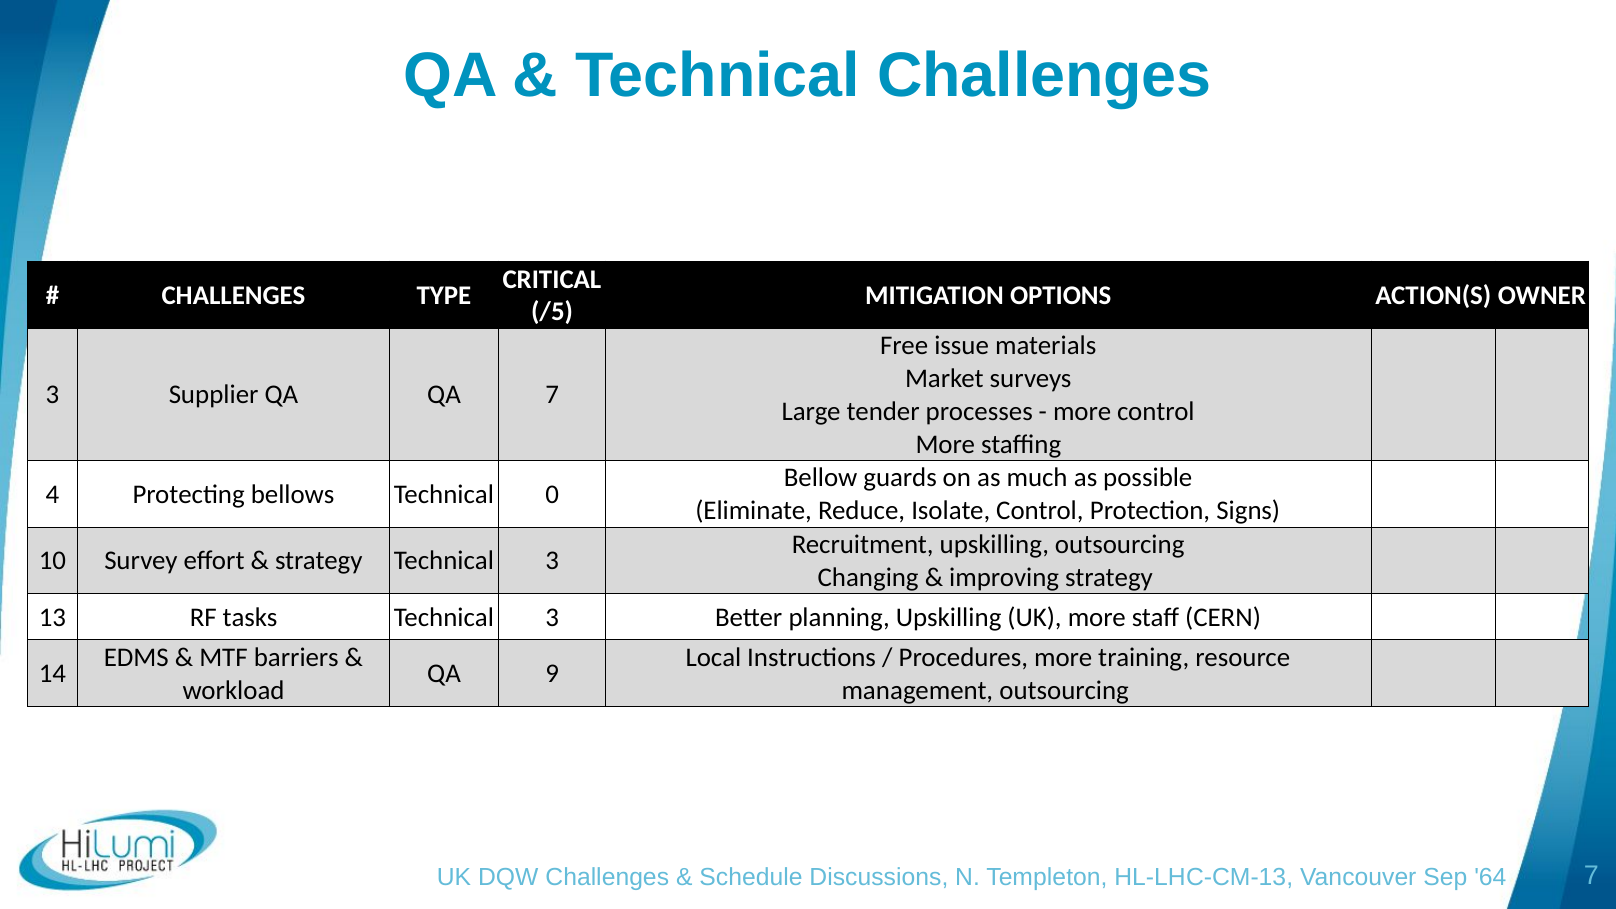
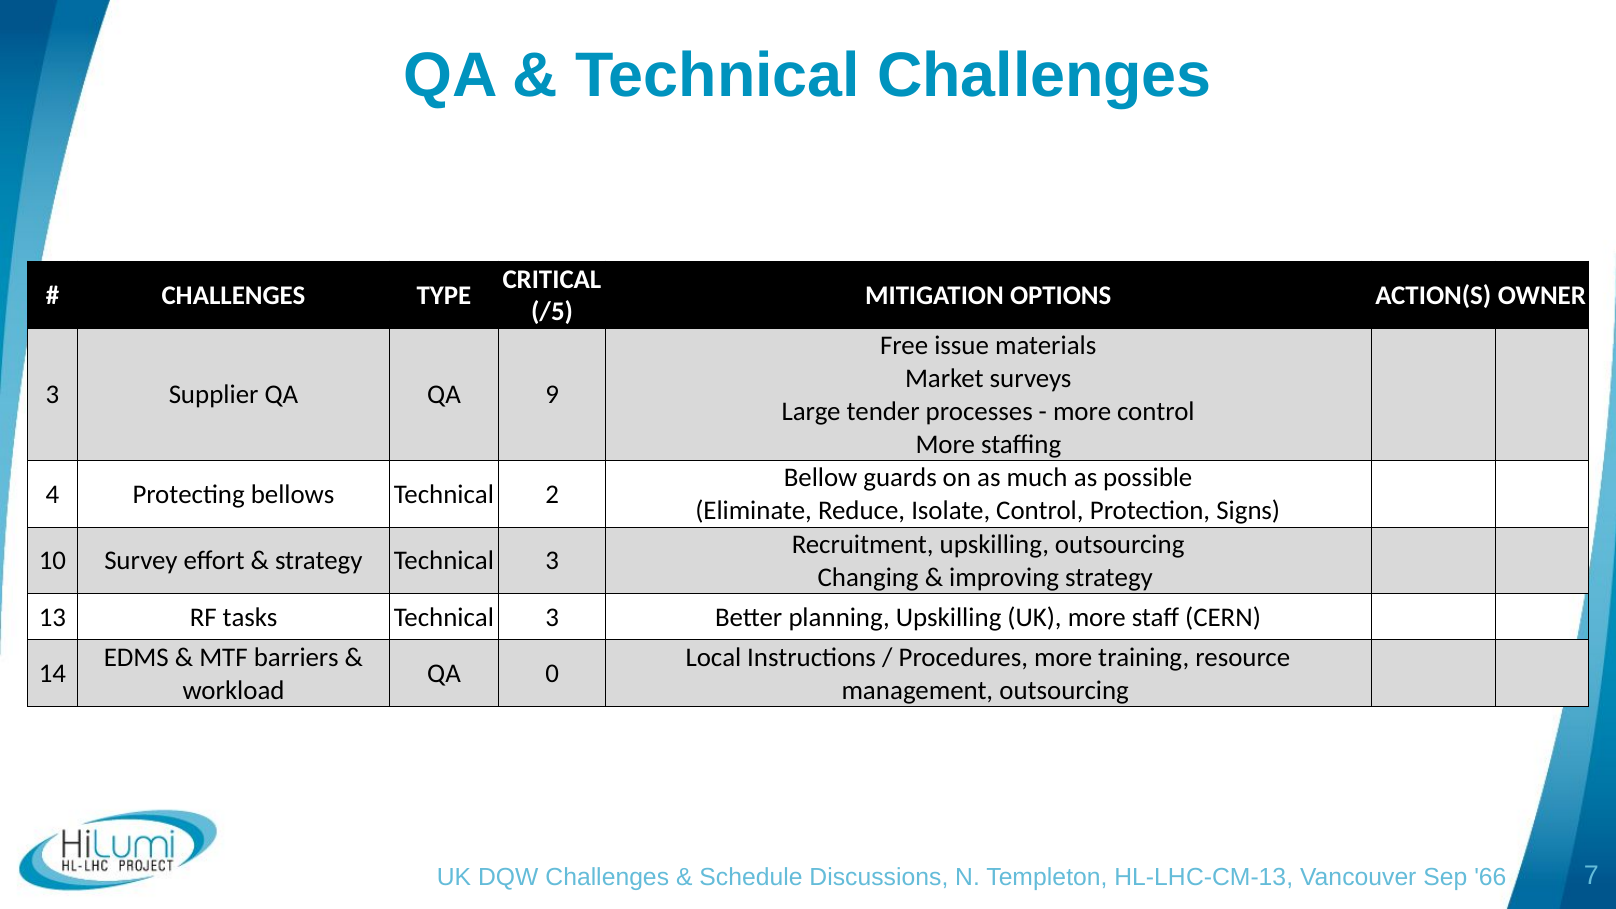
QA 7: 7 -> 9
0: 0 -> 2
9: 9 -> 0
64: 64 -> 66
